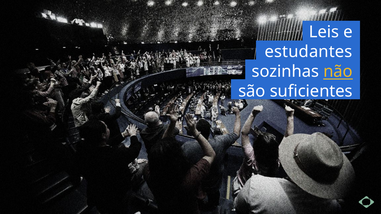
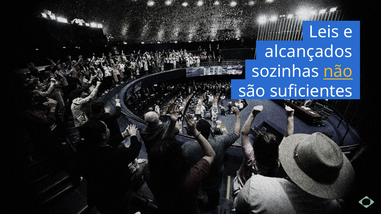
estudantes: estudantes -> alcançados
